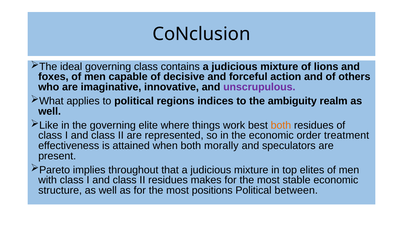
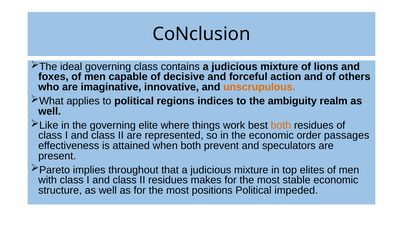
unscrupulous colour: purple -> orange
treatment: treatment -> passages
morally: morally -> prevent
between: between -> impeded
